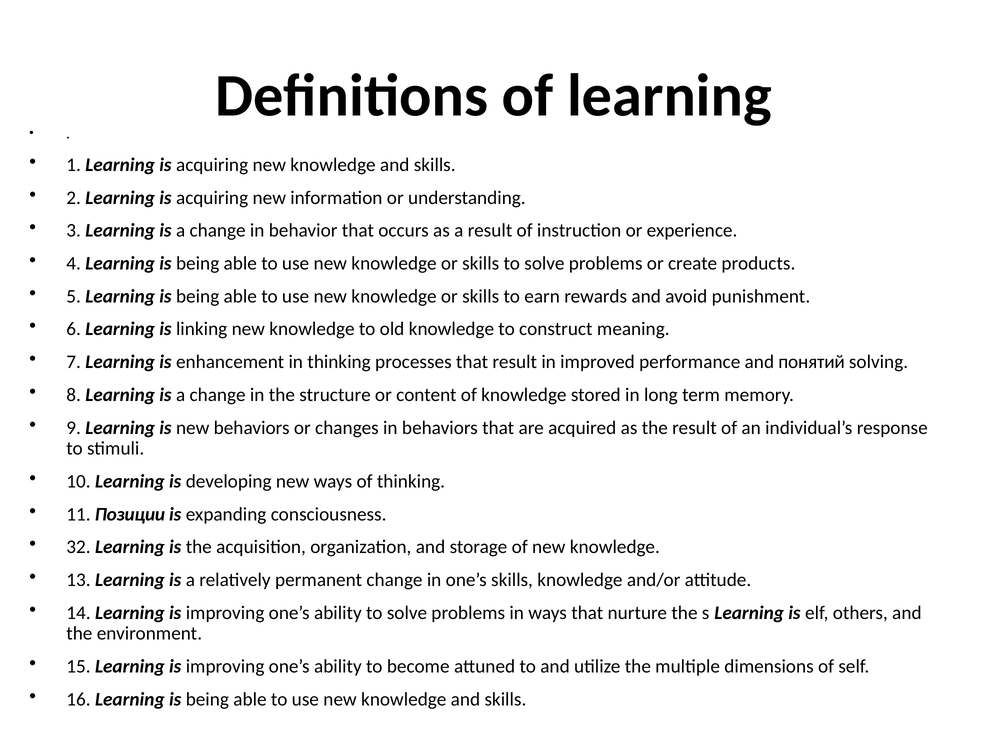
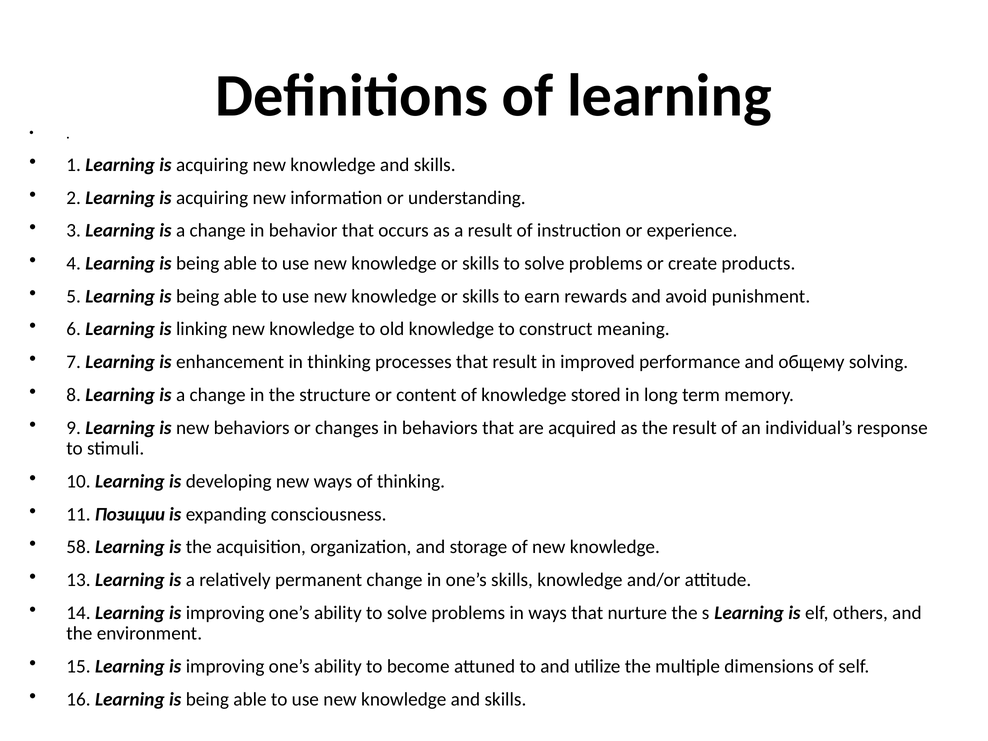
понятий: понятий -> общему
32: 32 -> 58
